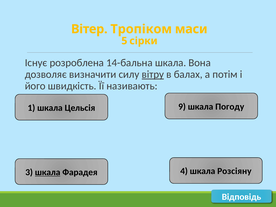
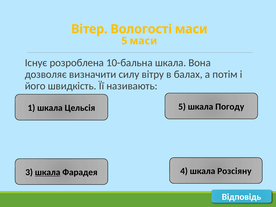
Тропіком: Тропіком -> Вологості
5 сірки: сірки -> маси
14-бальна: 14-бальна -> 10-бальна
вітру underline: present -> none
Цельсія 9: 9 -> 5
